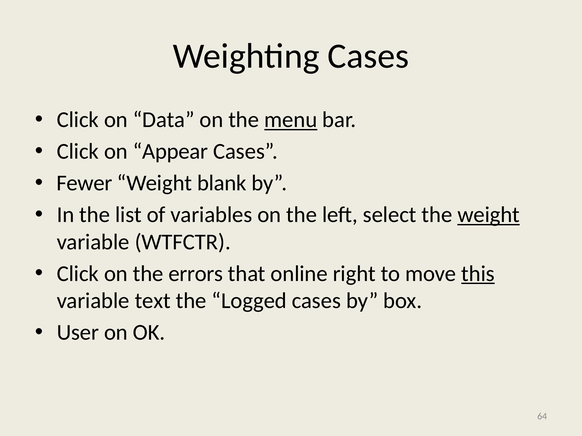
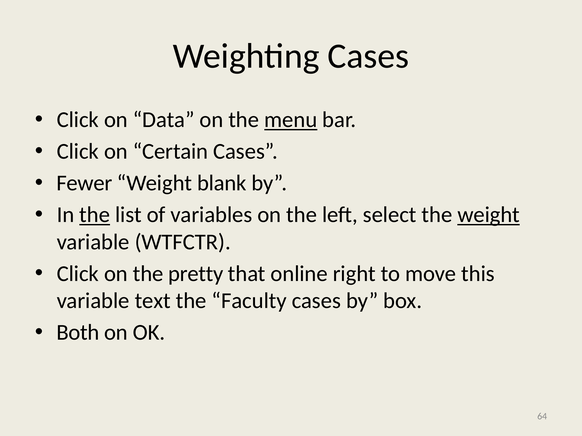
Appear: Appear -> Certain
the at (95, 215) underline: none -> present
errors: errors -> pretty
this underline: present -> none
Logged: Logged -> Faculty
User: User -> Both
